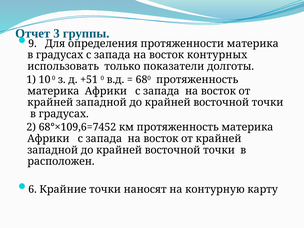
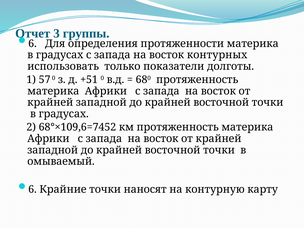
9 at (32, 44): 9 -> 6
10: 10 -> 57
расположен: расположен -> омываемый
